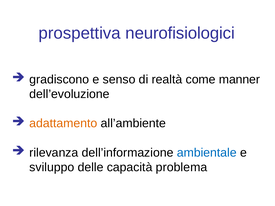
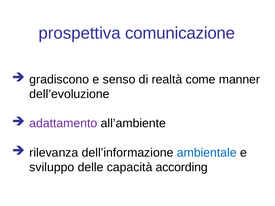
neurofisiologici: neurofisiologici -> comunicazione
adattamento colour: orange -> purple
problema: problema -> according
